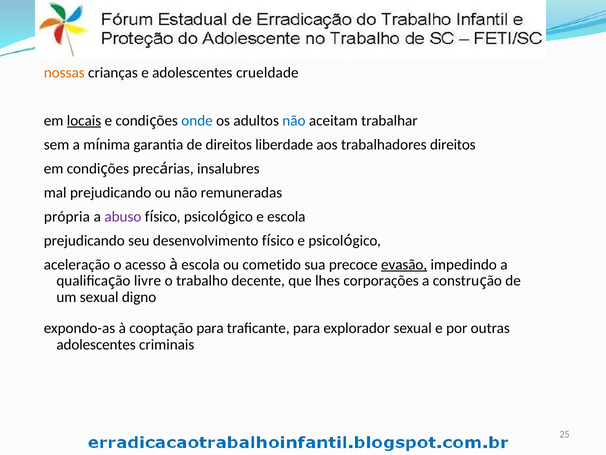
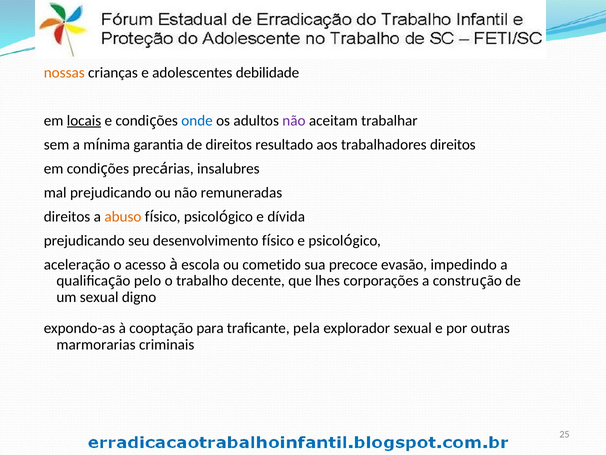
crueldade: crueldade -> debilidade
não at (294, 120) colour: blue -> purple
liberdade: liberdade -> resultado
própria at (67, 216): própria -> direitos
abuso colour: purple -> orange
e escola: escola -> dívida
evasão underline: present -> none
livre: livre -> pelo
traficante para: para -> pela
adolescentes at (96, 344): adolescentes -> marmorarias
